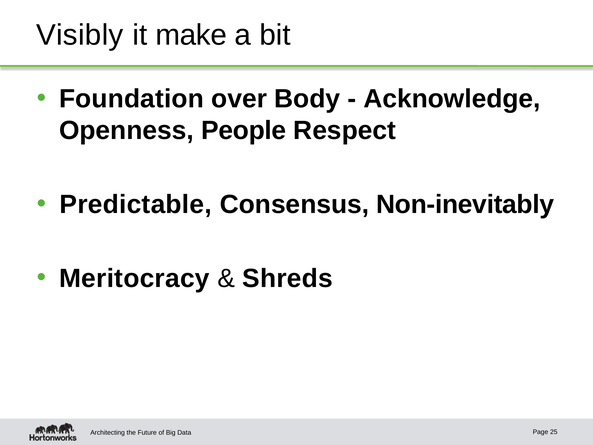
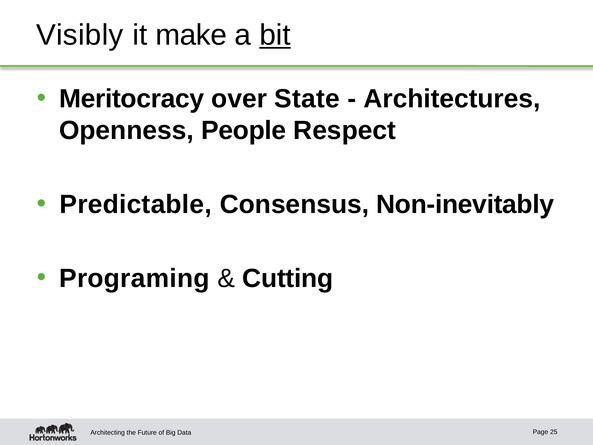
bit underline: none -> present
Foundation: Foundation -> Meritocracy
Body: Body -> State
Acknowledge: Acknowledge -> Architectures
Meritocracy: Meritocracy -> Programing
Shreds: Shreds -> Cutting
